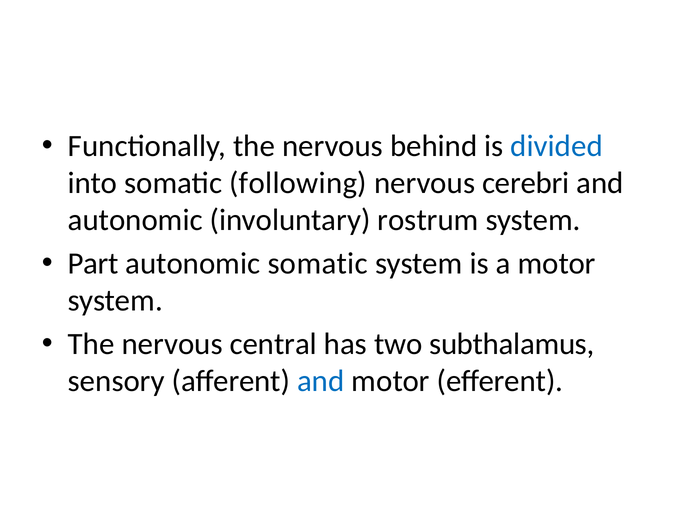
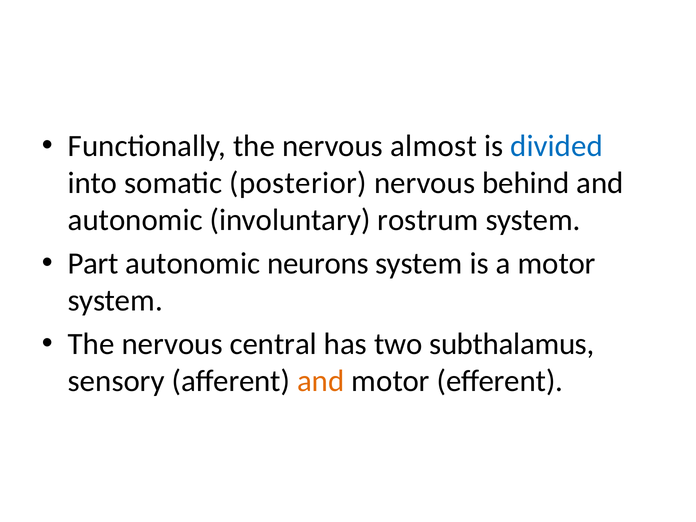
behind: behind -> almost
following: following -> posterior
cerebri: cerebri -> behind
autonomic somatic: somatic -> neurons
and at (321, 381) colour: blue -> orange
